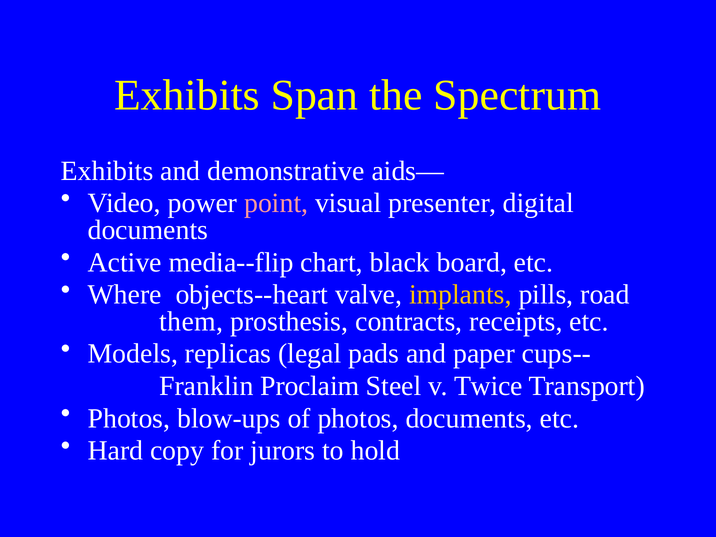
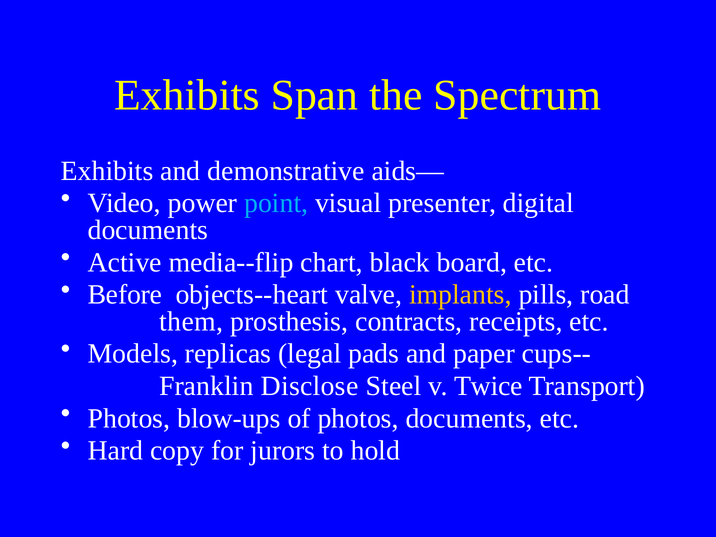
point colour: pink -> light blue
Where: Where -> Before
Proclaim: Proclaim -> Disclose
